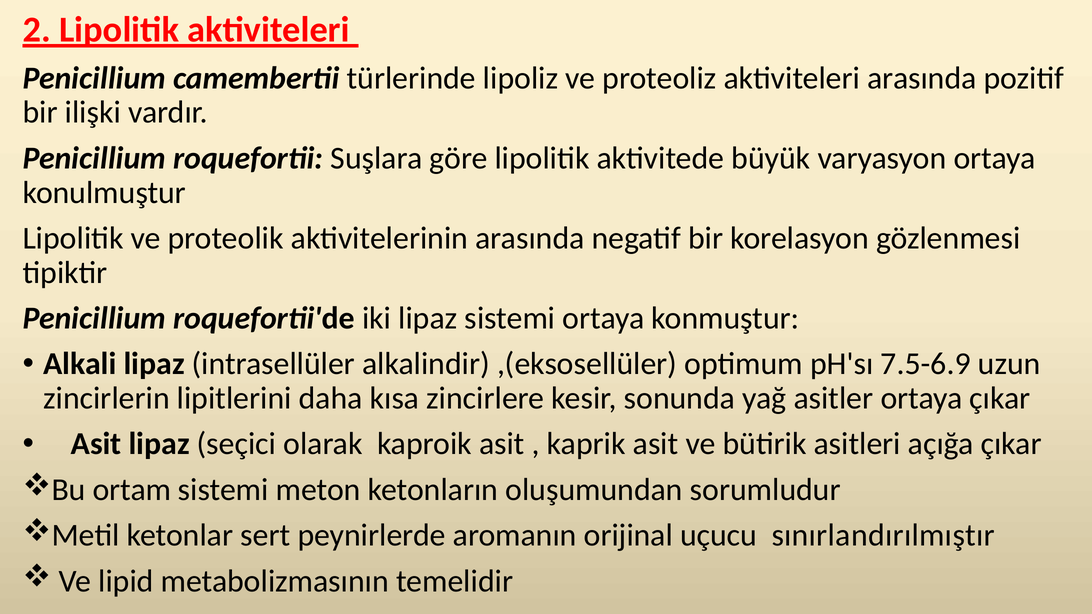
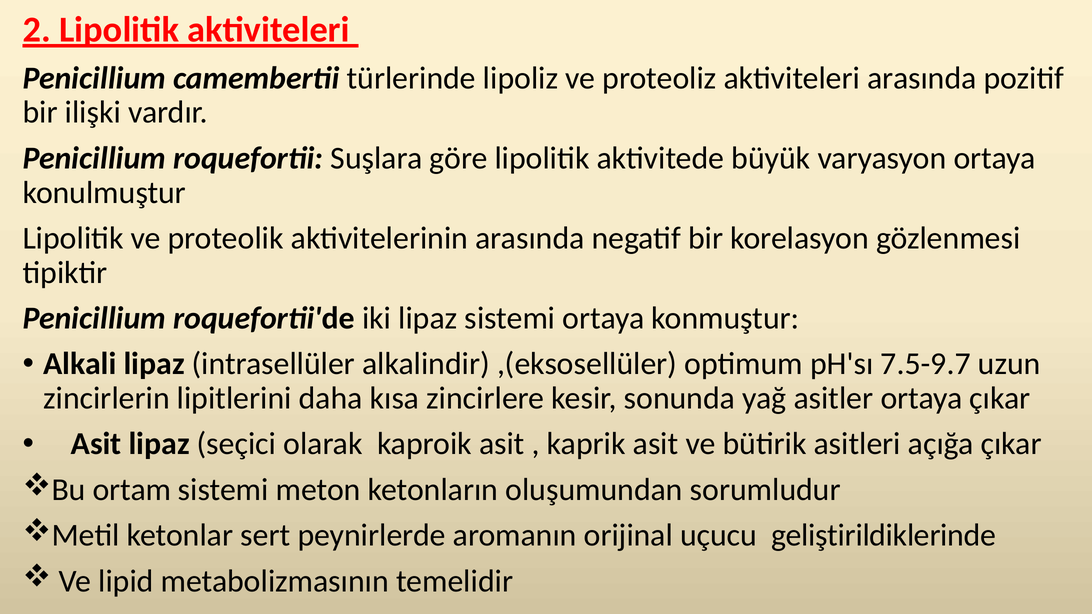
7.5-6.9: 7.5-6.9 -> 7.5-9.7
sınırlandırılmıştır: sınırlandırılmıştır -> geliştirildiklerinde
